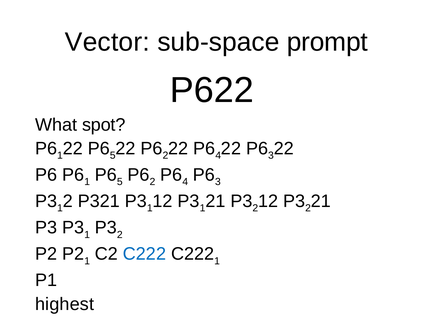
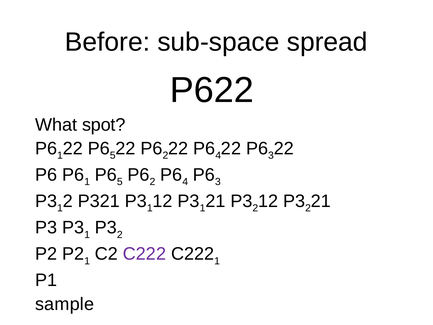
Vector: Vector -> Before
prompt: prompt -> spread
C222 at (144, 254) colour: blue -> purple
highest: highest -> sample
